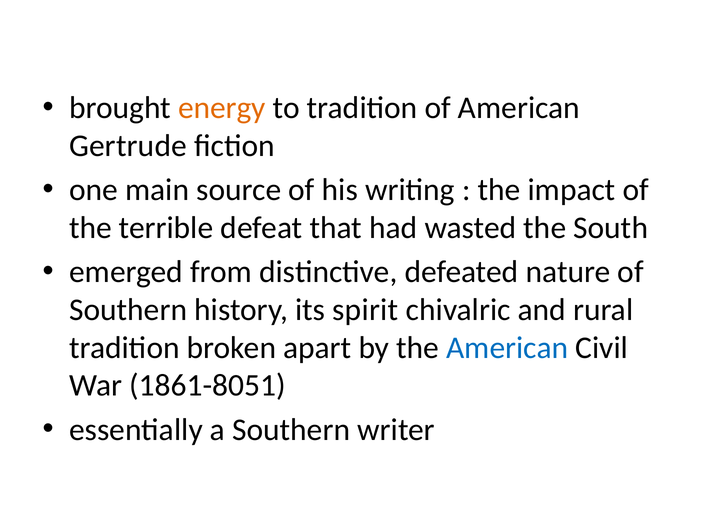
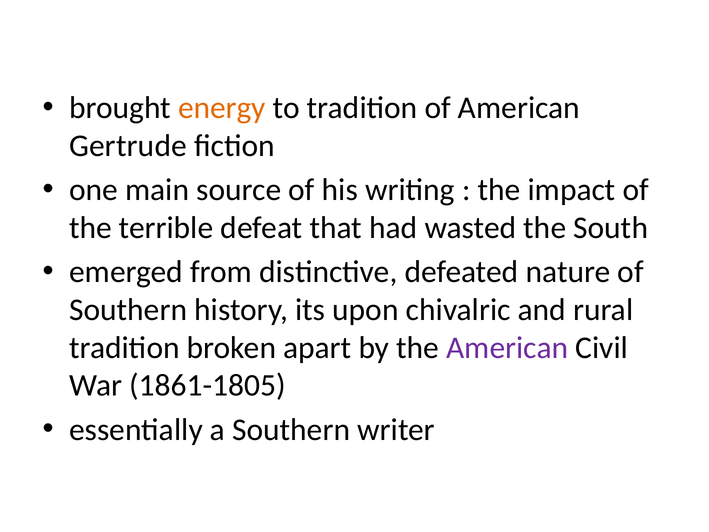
spirit: spirit -> upon
American at (507, 348) colour: blue -> purple
1861-8051: 1861-8051 -> 1861-1805
